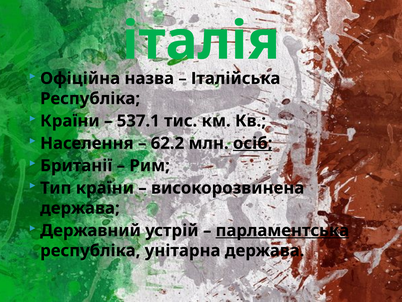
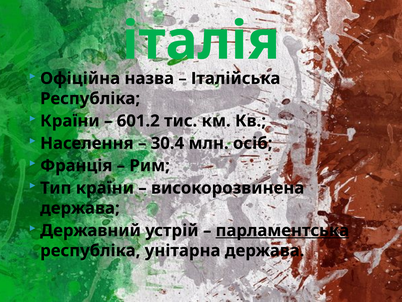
537.1: 537.1 -> 601.2
62.2: 62.2 -> 30.4
осіб underline: present -> none
Британії: Британії -> Франція
